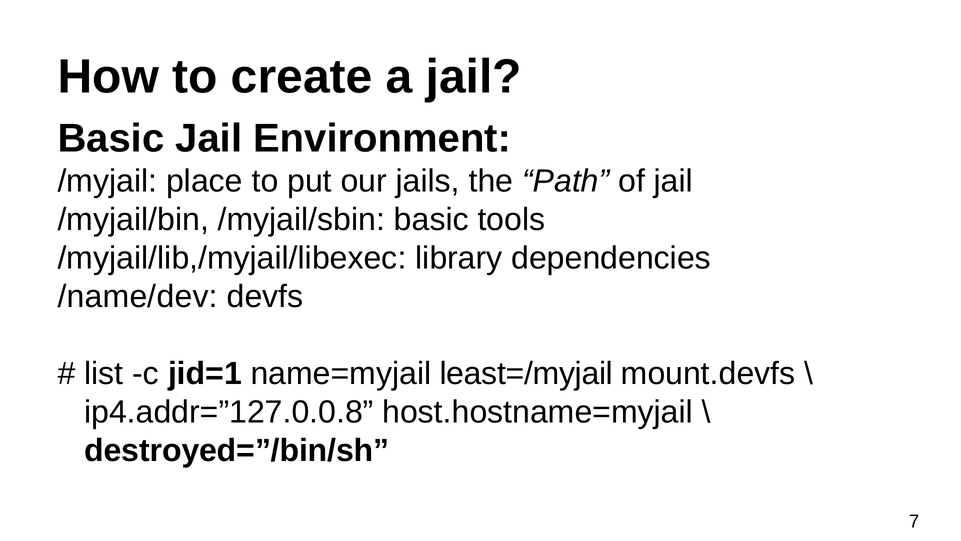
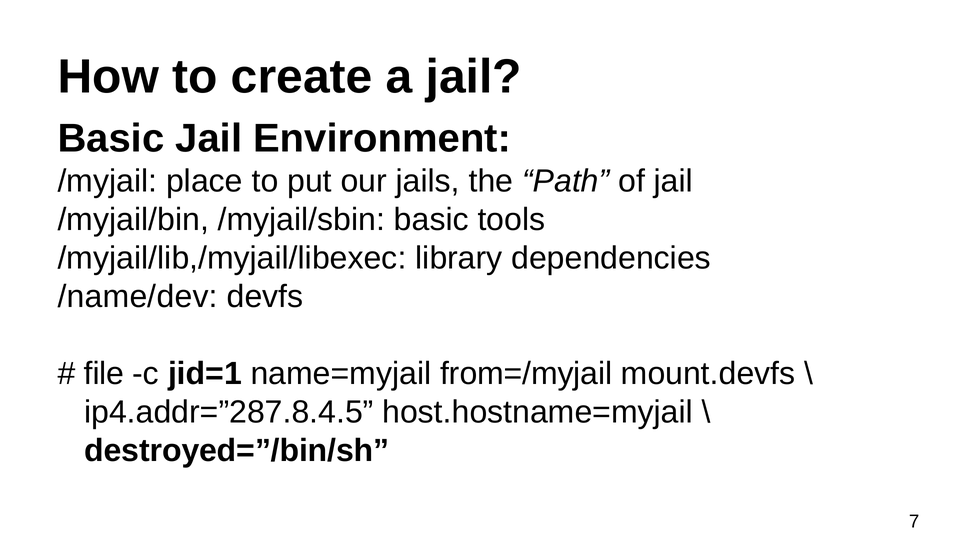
list: list -> file
least=/myjail: least=/myjail -> from=/myjail
ip4.addr=”127.0.0.8: ip4.addr=”127.0.0.8 -> ip4.addr=”287.8.4.5
